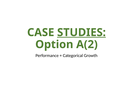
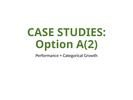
STUDIES underline: present -> none
